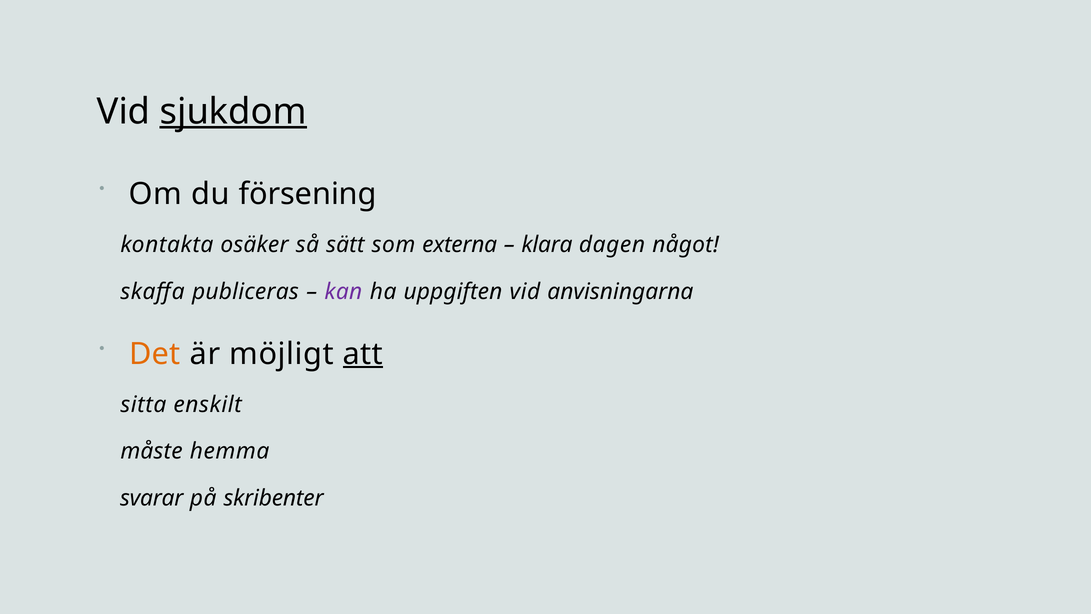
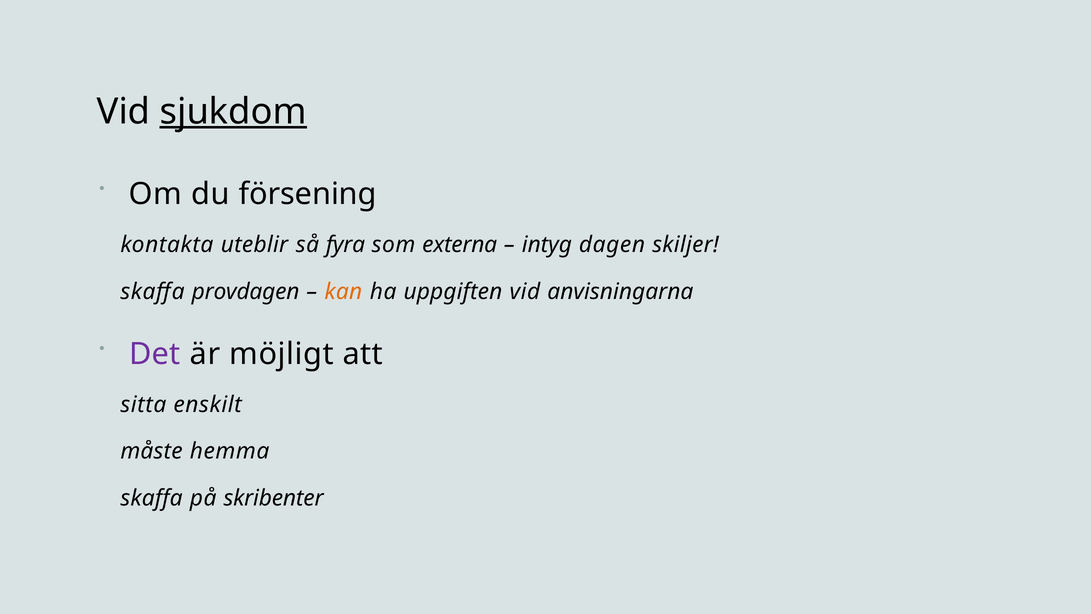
osäker: osäker -> uteblir
sätt: sätt -> fyra
klara: klara -> intyg
något: något -> skiljer
publiceras: publiceras -> provdagen
kan colour: purple -> orange
Det colour: orange -> purple
att underline: present -> none
svarar at (152, 498): svarar -> skaffa
